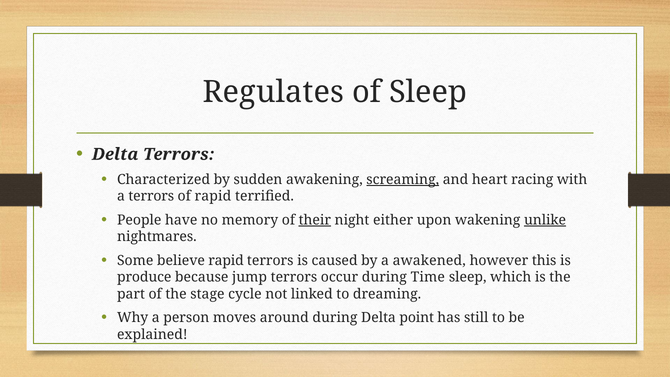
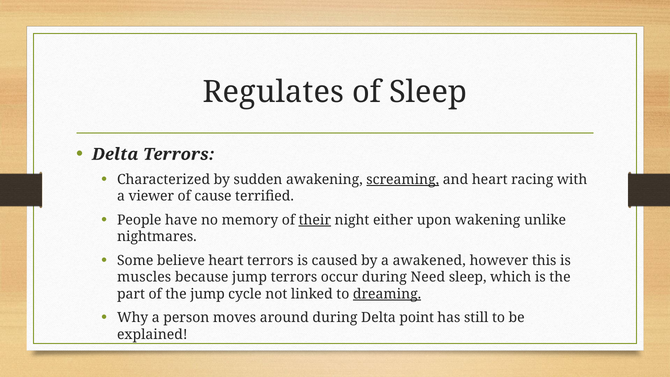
a terrors: terrors -> viewer
of rapid: rapid -> cause
unlike underline: present -> none
believe rapid: rapid -> heart
produce: produce -> muscles
Time: Time -> Need
the stage: stage -> jump
dreaming underline: none -> present
